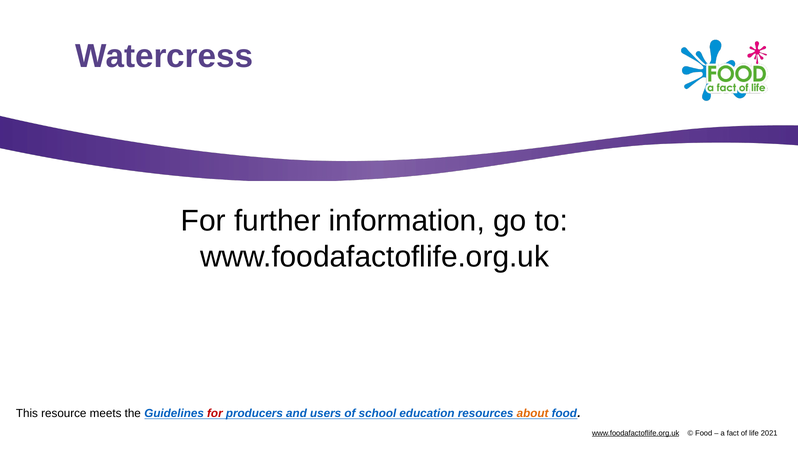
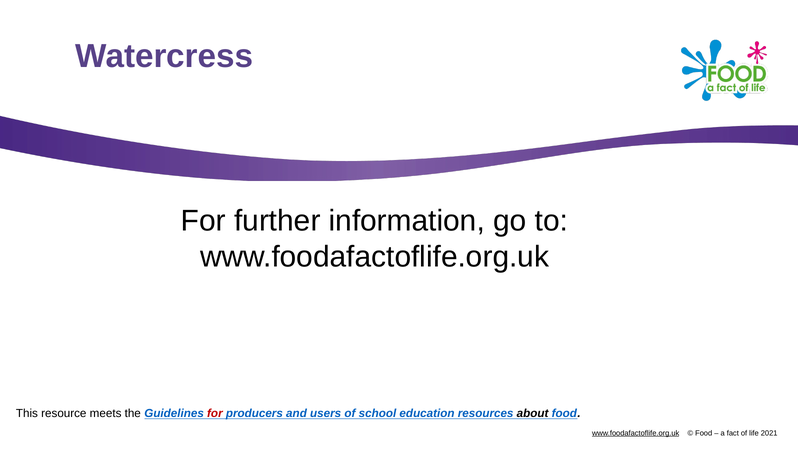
about colour: orange -> black
